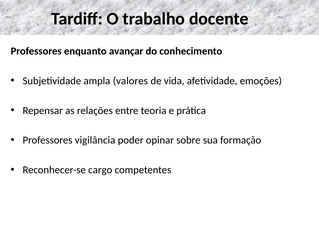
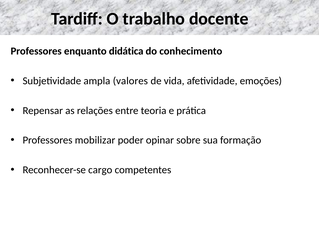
avançar: avançar -> didática
vigilância: vigilância -> mobilizar
